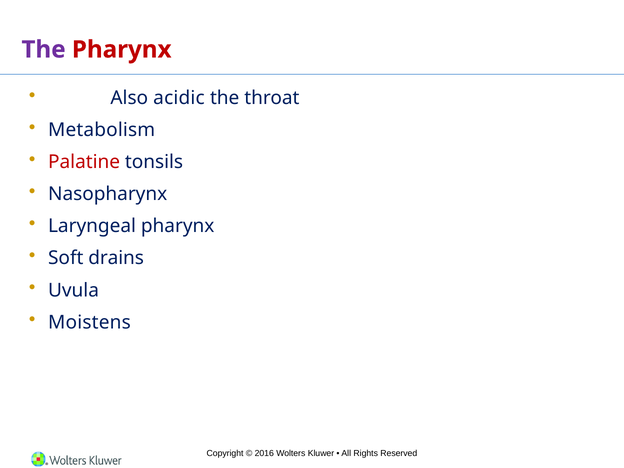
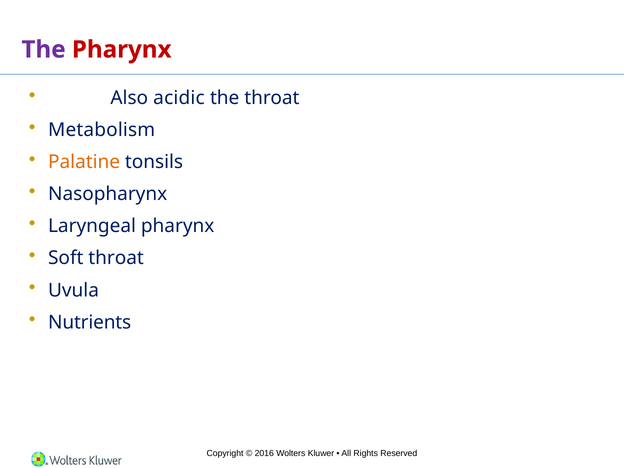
Palatine colour: red -> orange
Soft drains: drains -> throat
Moistens: Moistens -> Nutrients
